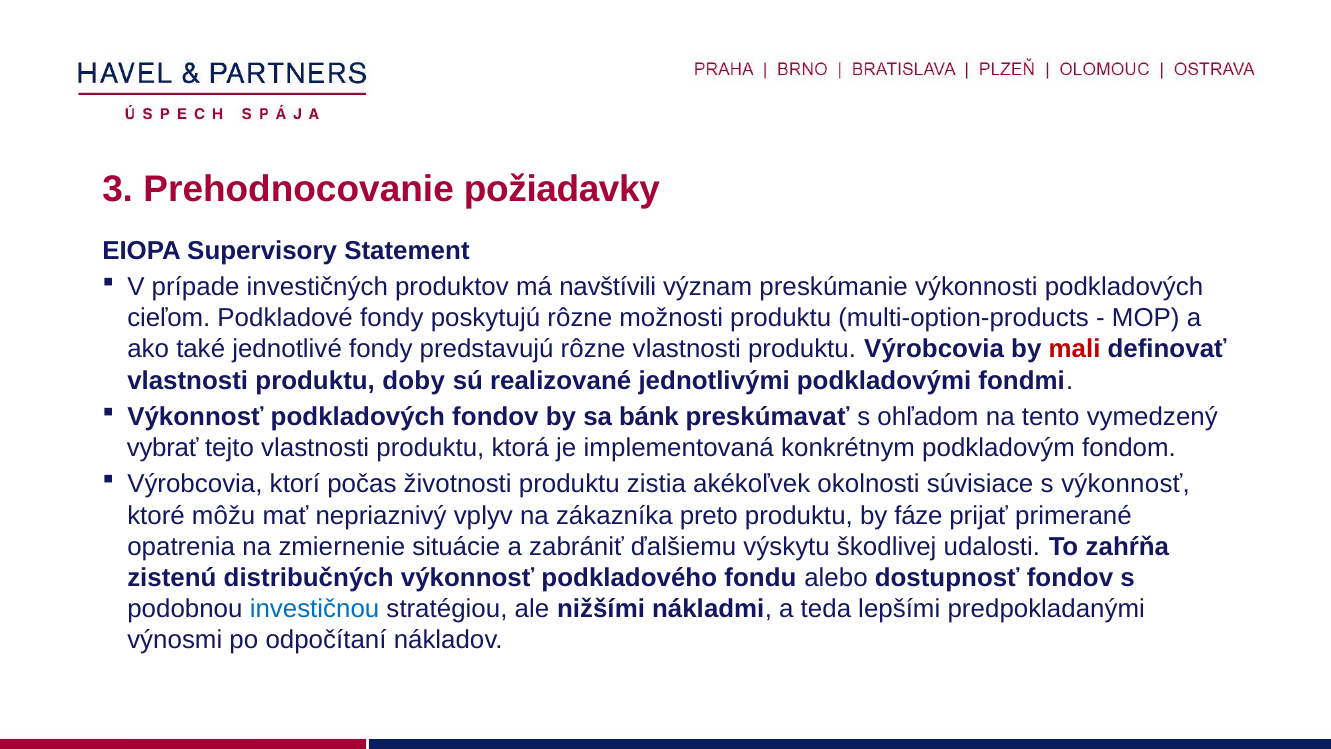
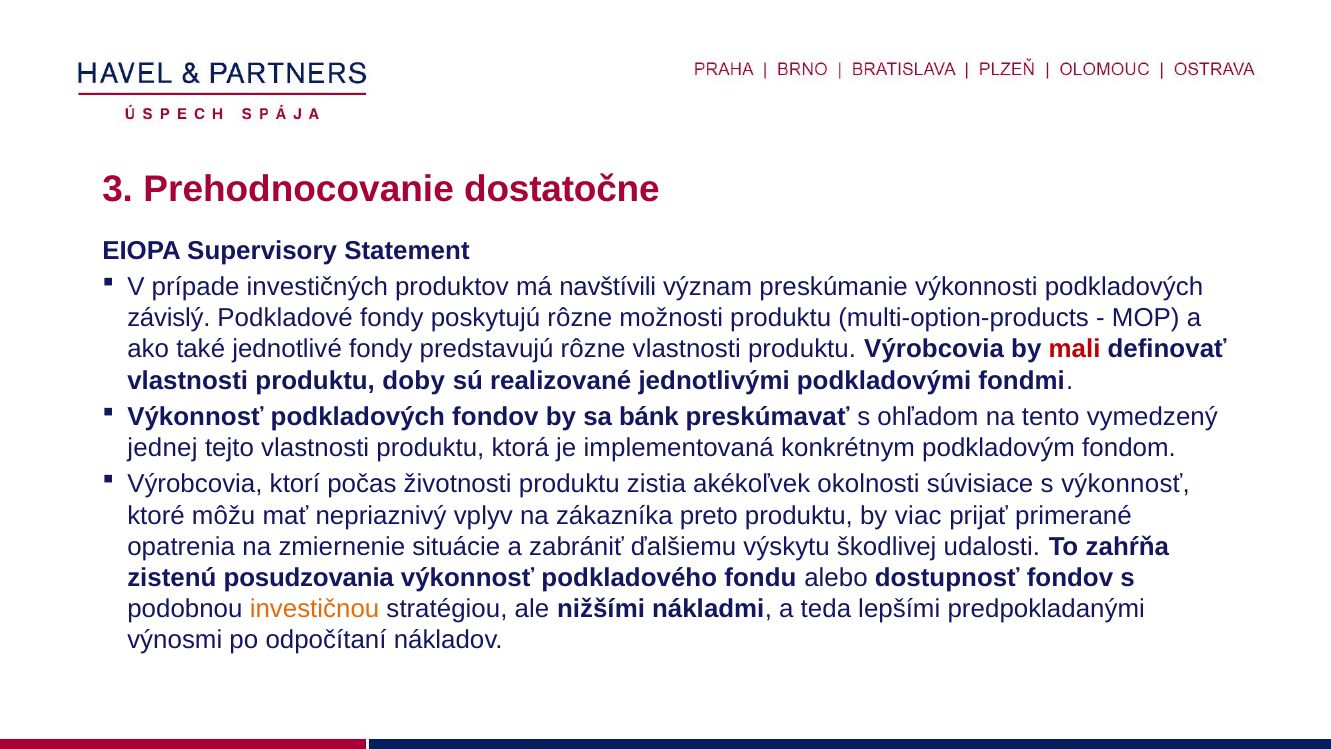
požiadavky: požiadavky -> dostatočne
cieľom: cieľom -> závislý
vybrať: vybrať -> jednej
fáze: fáze -> viac
distribučných: distribučných -> posudzovania
investičnou colour: blue -> orange
